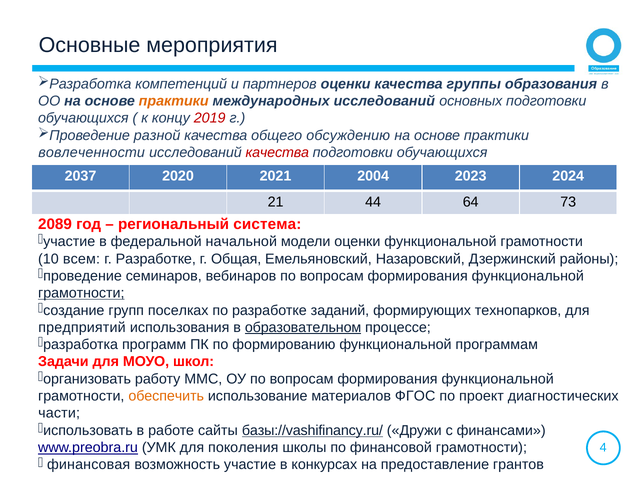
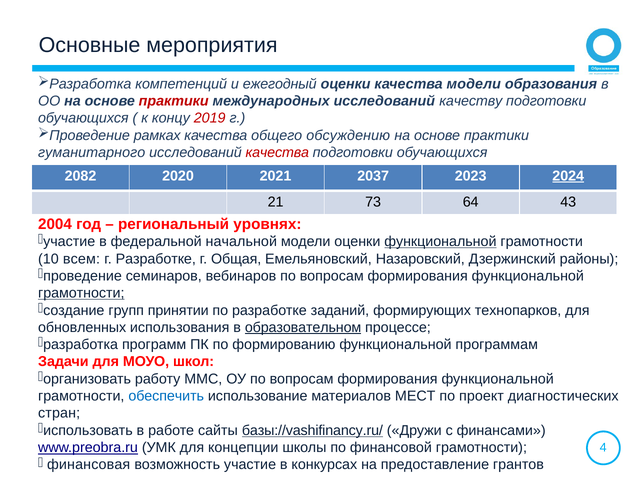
партнеров: партнеров -> ежегодный
качества группы: группы -> модели
практики at (174, 101) colour: orange -> red
основных: основных -> качеству
разной: разной -> рамках
вовлеченности: вовлеченности -> гуманитарного
2037: 2037 -> 2082
2004: 2004 -> 2037
2024 underline: none -> present
44: 44 -> 73
73: 73 -> 43
2089: 2089 -> 2004
система: система -> уровнях
функциональной at (440, 242) underline: none -> present
поселках: поселках -> принятии
предприятий: предприятий -> обновленных
обеспечить colour: orange -> blue
ФГОС: ФГОС -> МЕСТ
части: части -> стран
поколения: поколения -> концепции
